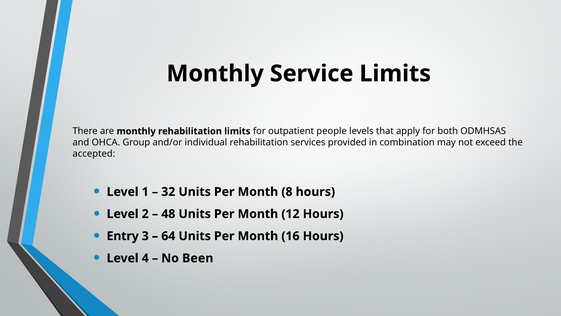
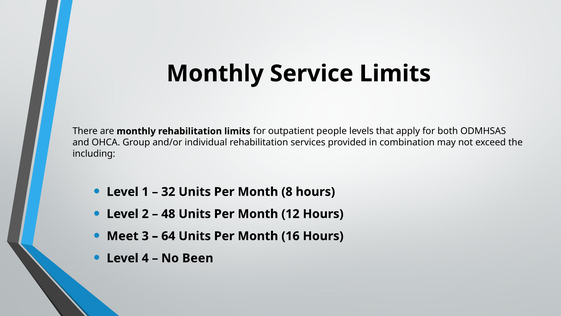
accepted: accepted -> including
Entry: Entry -> Meet
